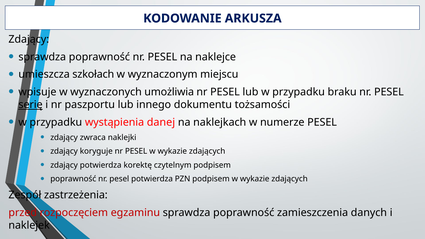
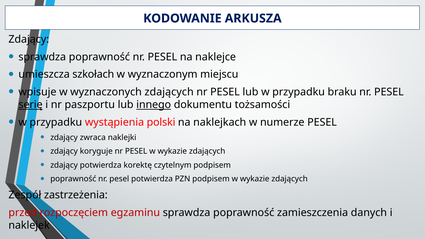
wyznaczonych umożliwia: umożliwia -> zdających
innego underline: none -> present
danej: danej -> polski
